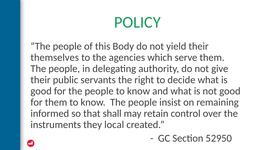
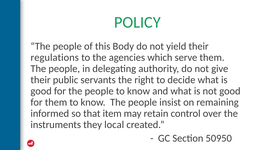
themselves: themselves -> regulations
shall: shall -> item
52950: 52950 -> 50950
